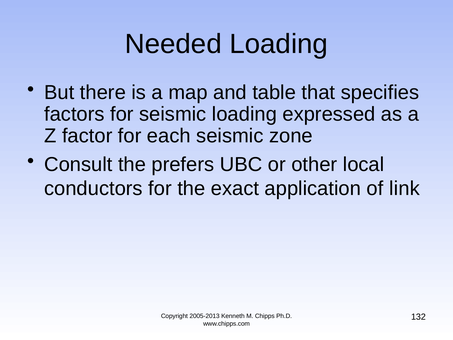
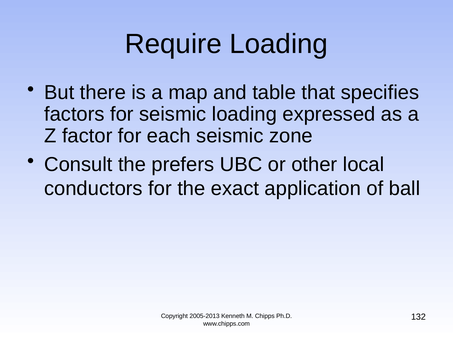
Needed: Needed -> Require
link: link -> ball
